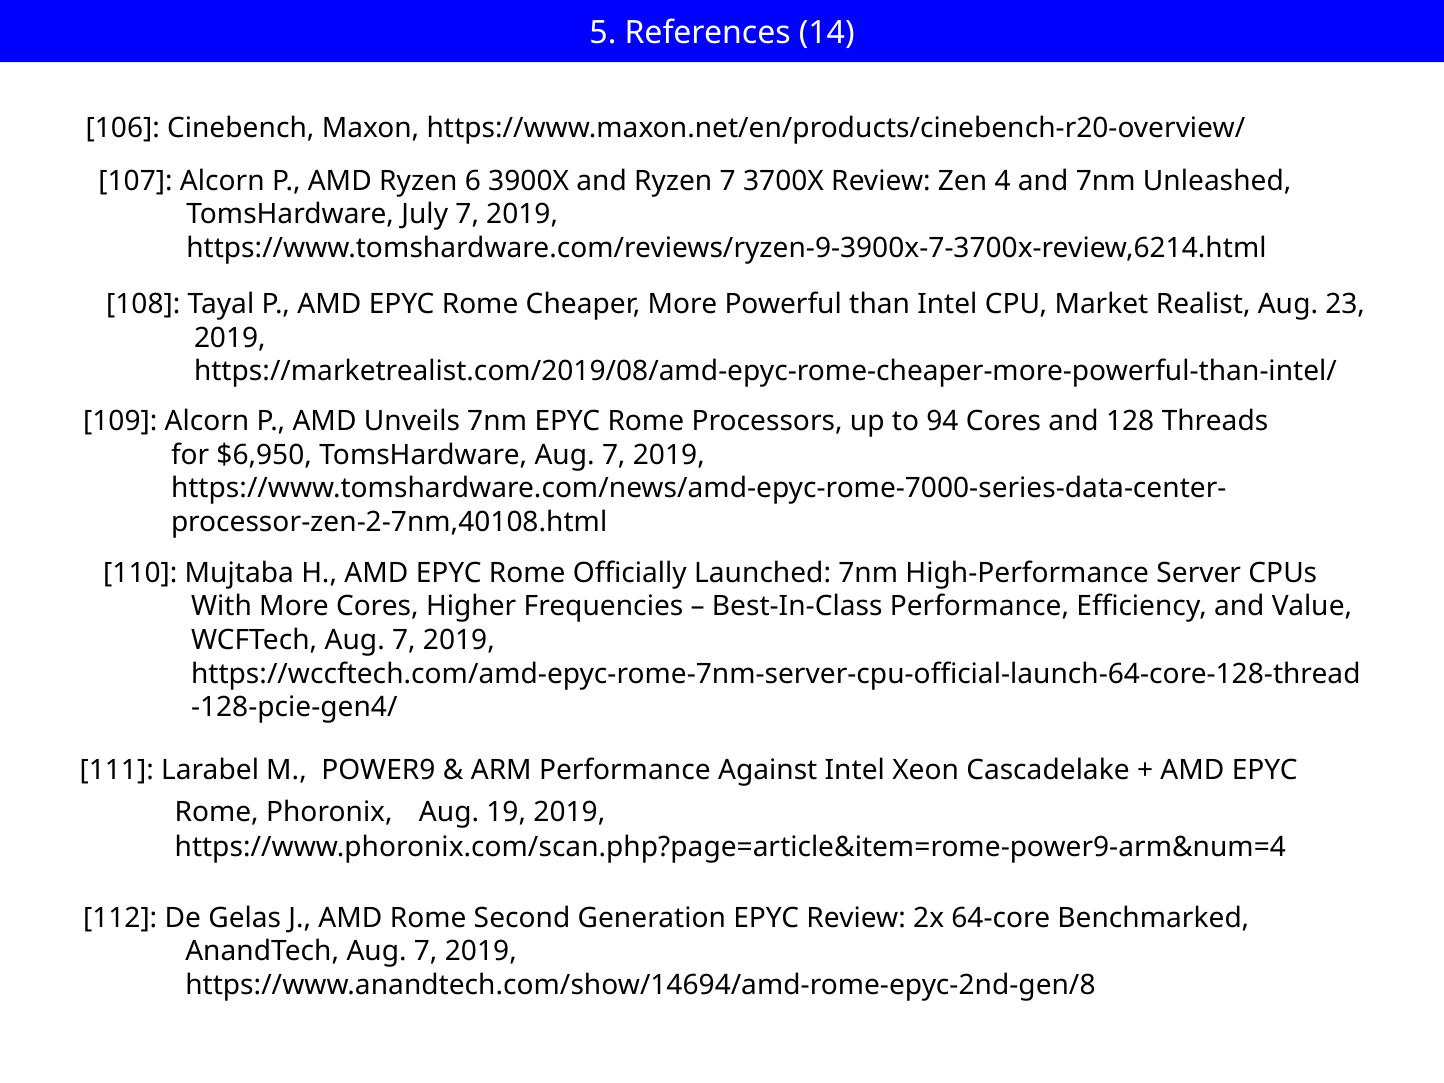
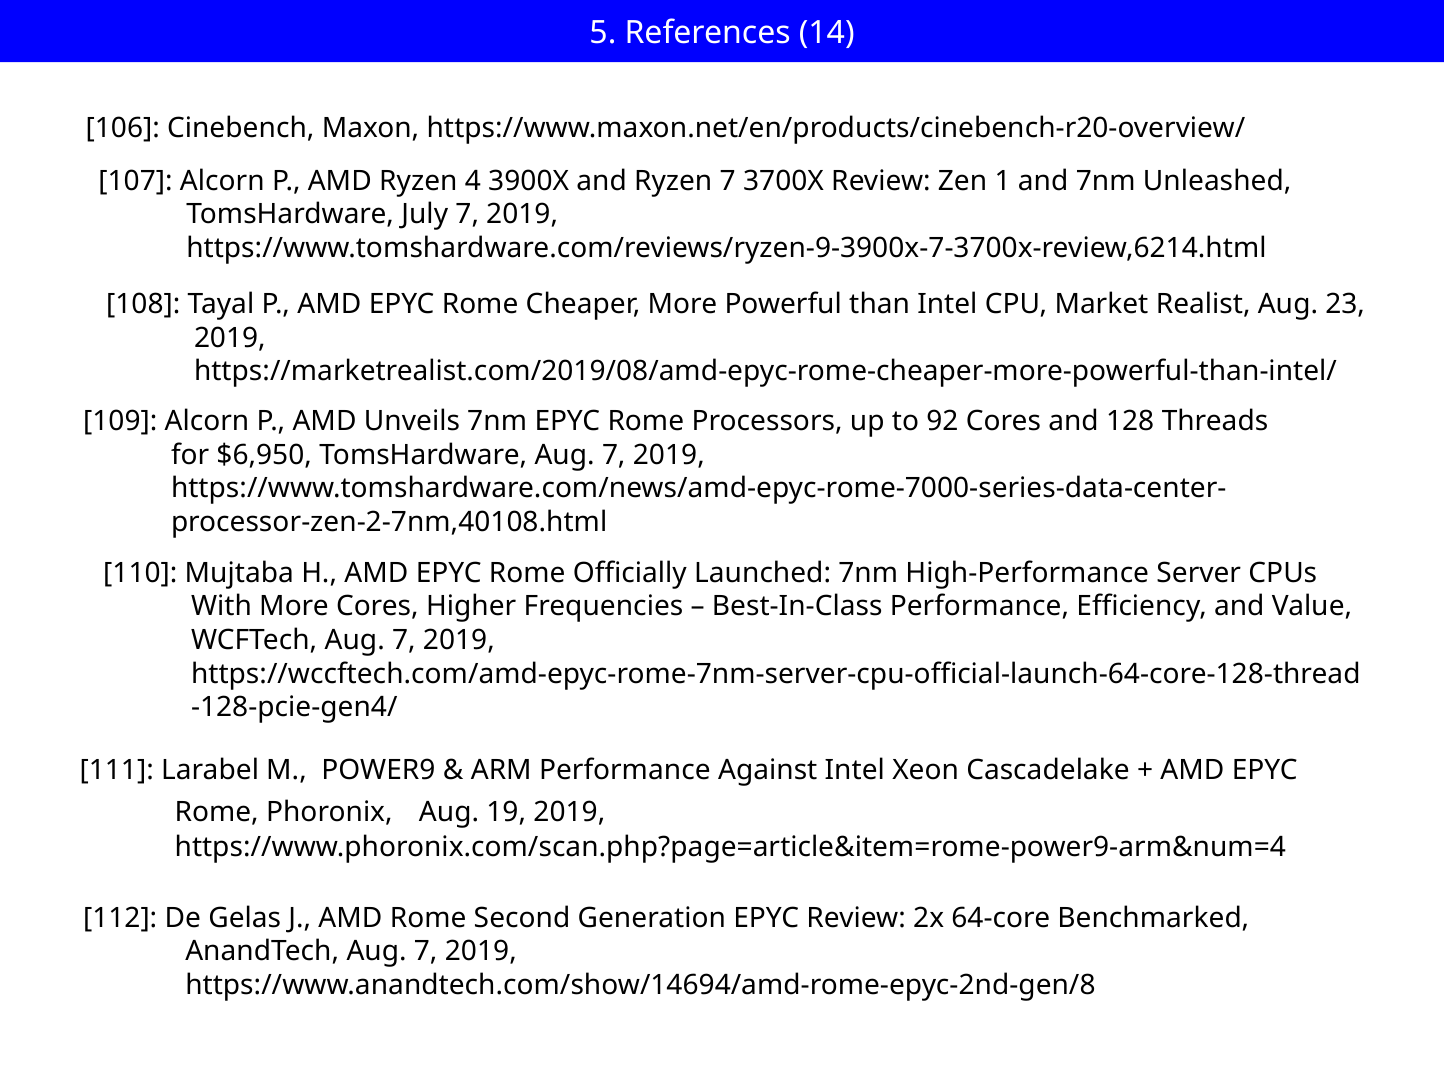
6: 6 -> 4
4: 4 -> 1
94: 94 -> 92
